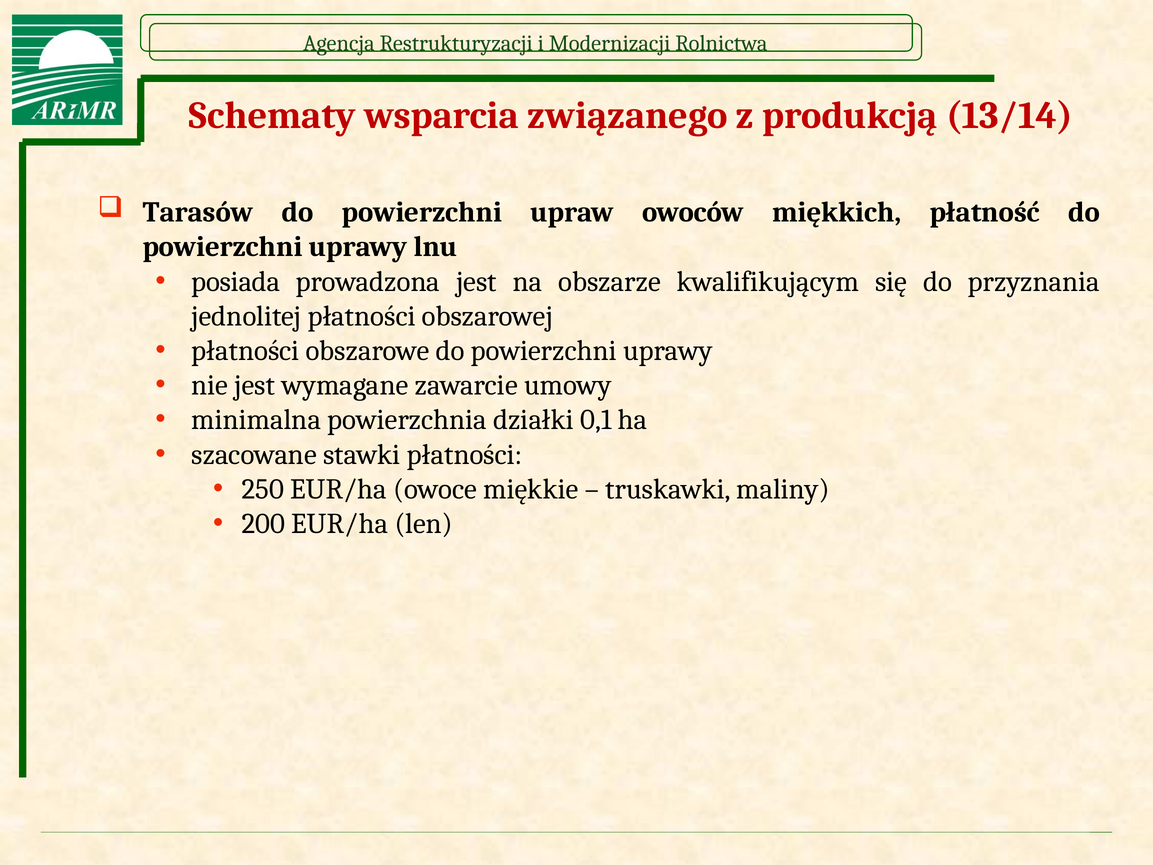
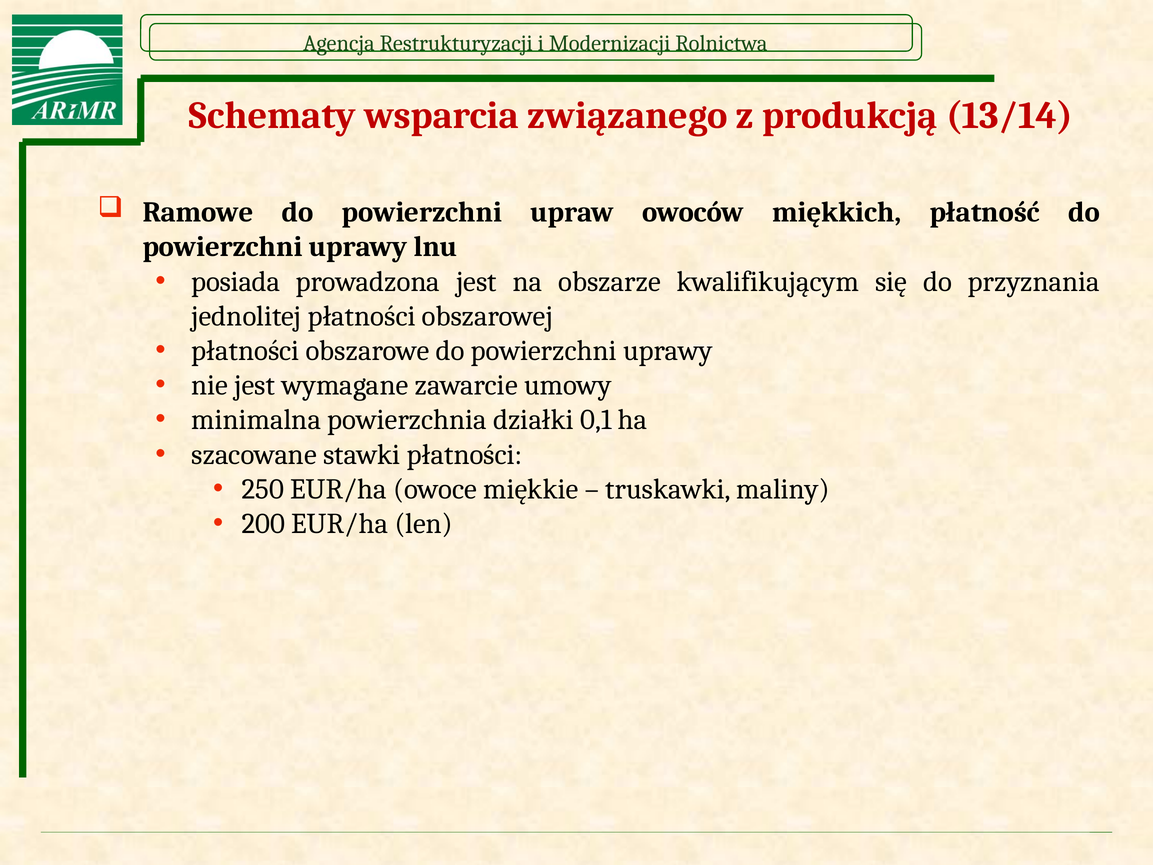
Tarasów: Tarasów -> Ramowe
